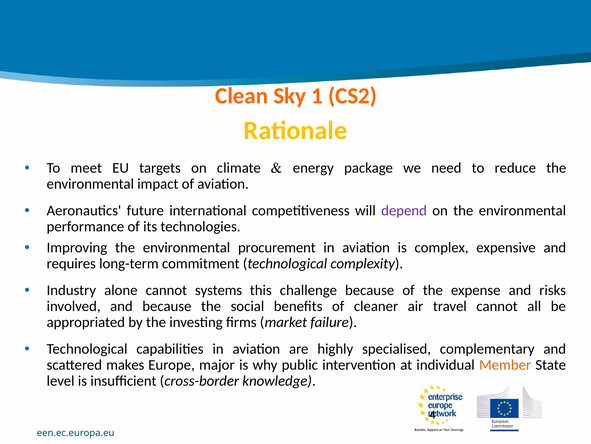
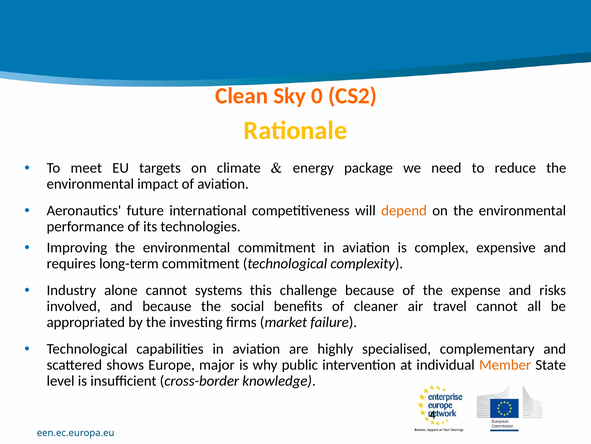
1: 1 -> 0
depend colour: purple -> orange
environmental procurement: procurement -> commitment
makes: makes -> shows
